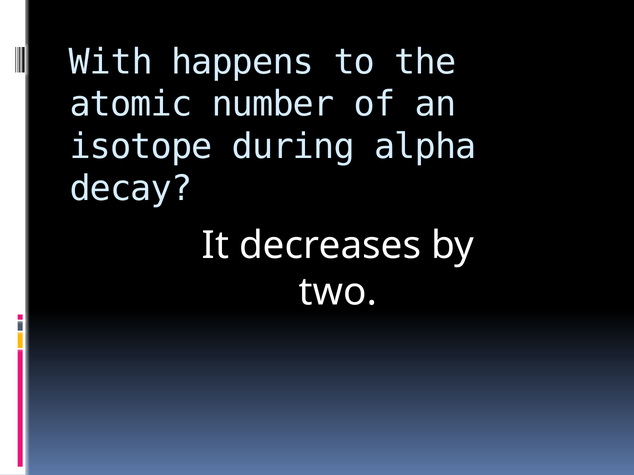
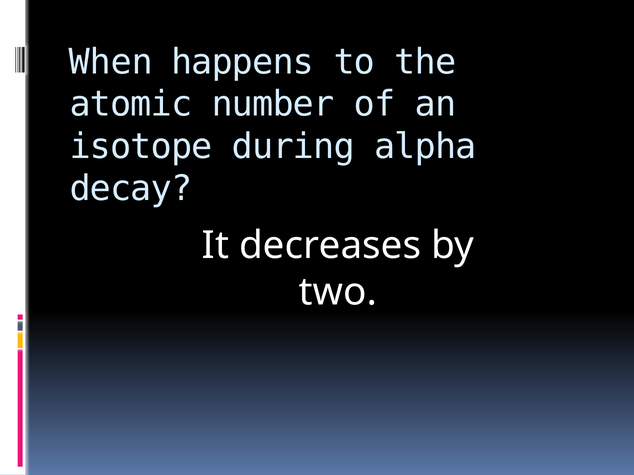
With: With -> When
